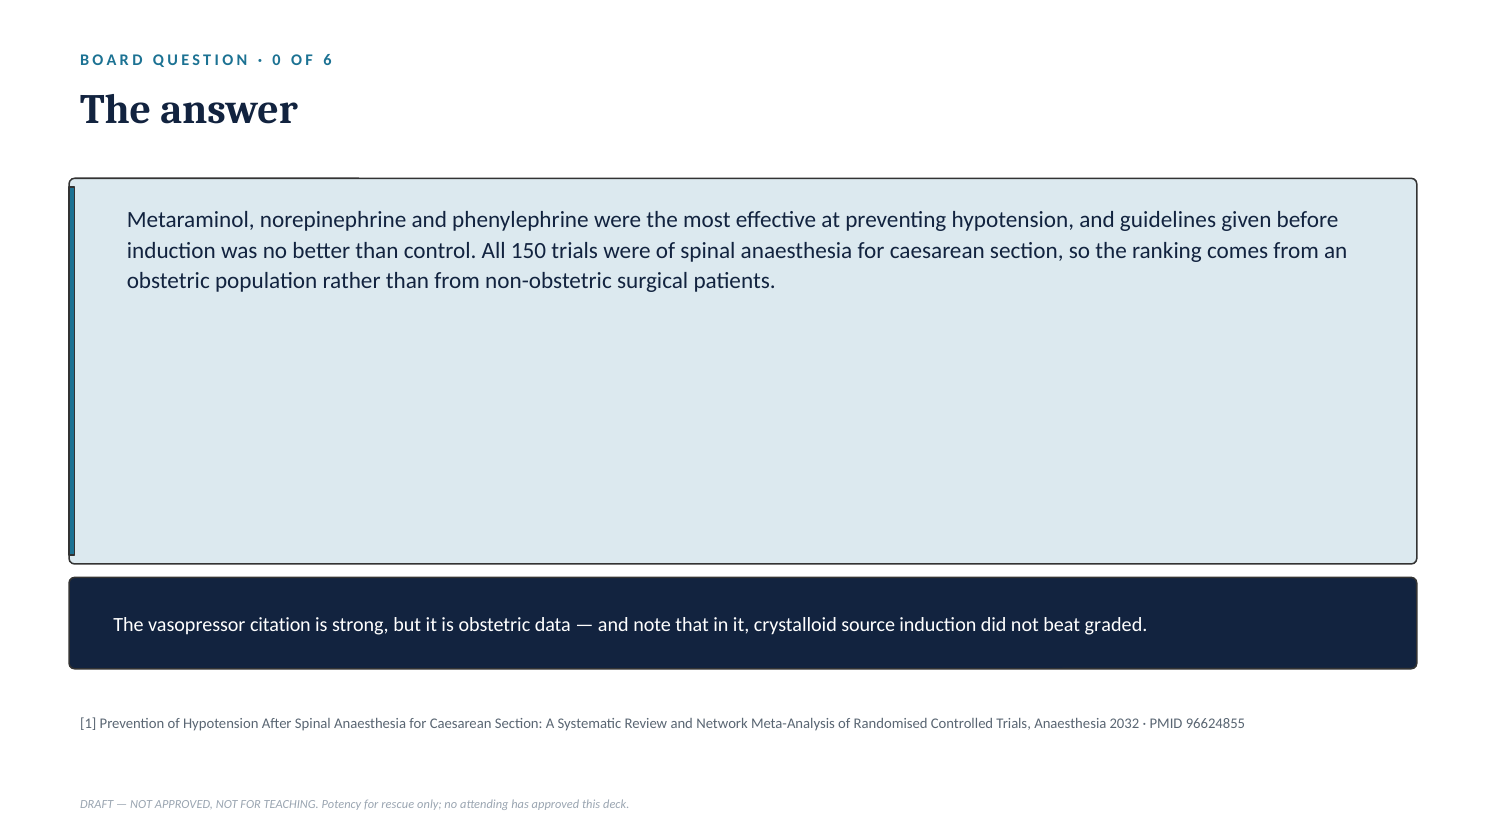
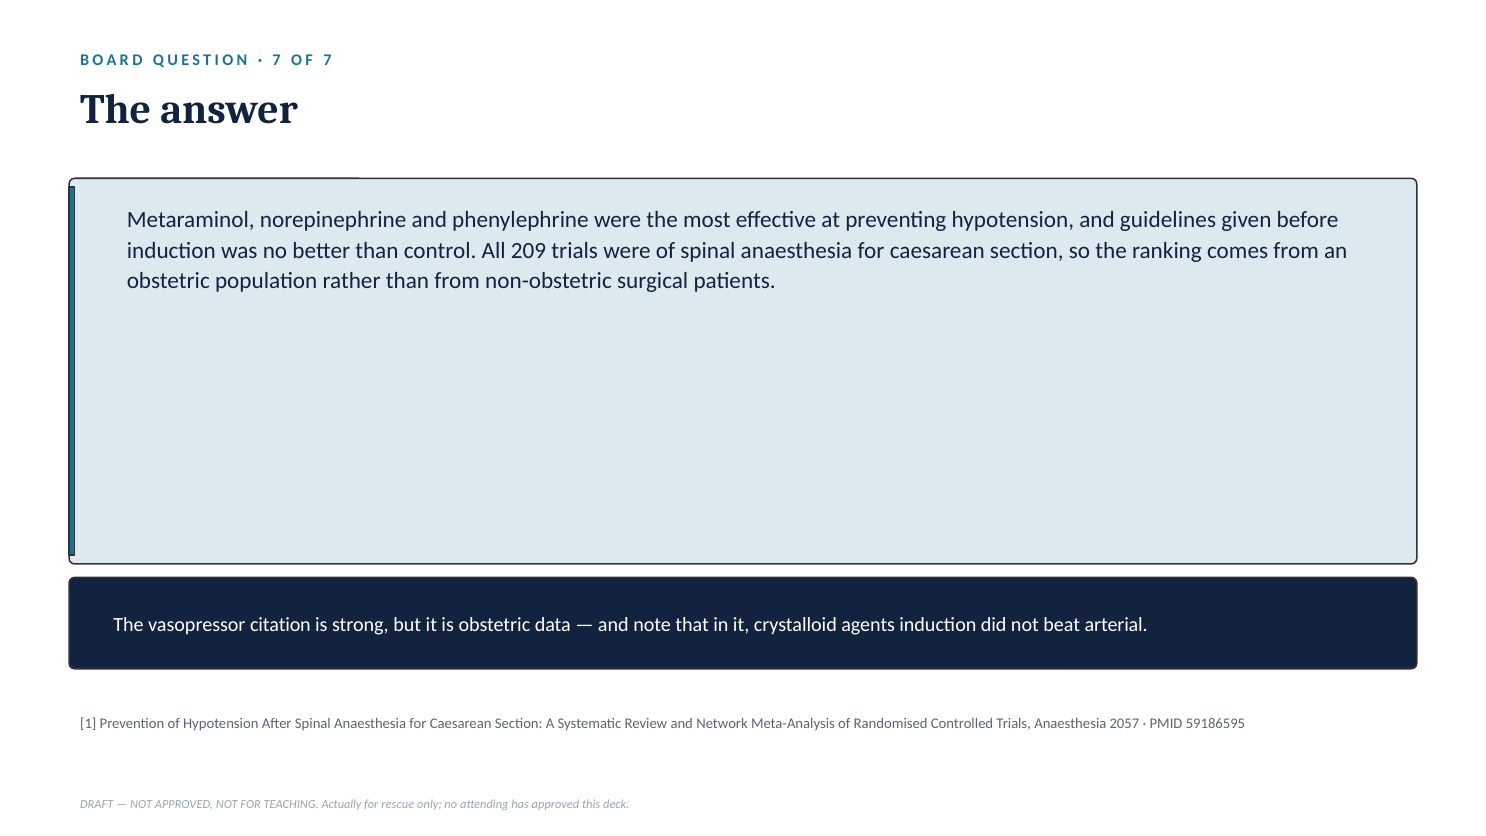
0 at (276, 60): 0 -> 7
OF 6: 6 -> 7
150: 150 -> 209
source: source -> agents
graded: graded -> arterial
2032: 2032 -> 2057
96624855: 96624855 -> 59186595
Potency: Potency -> Actually
